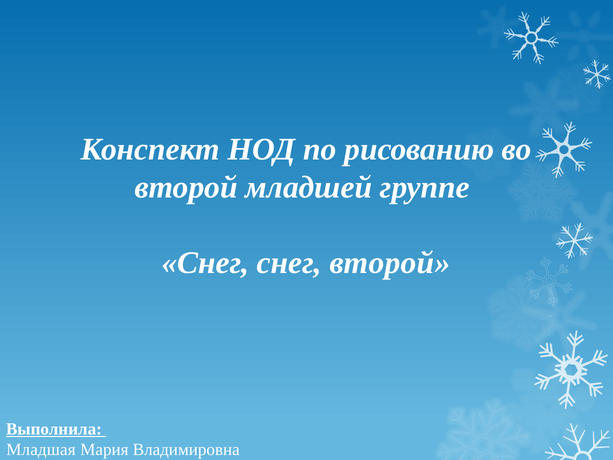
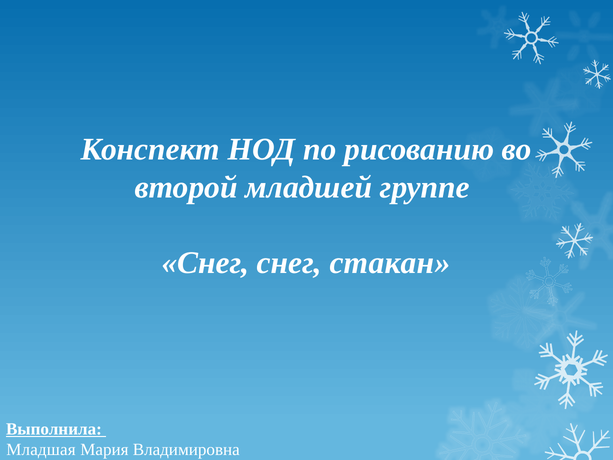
снег второй: второй -> стакан
